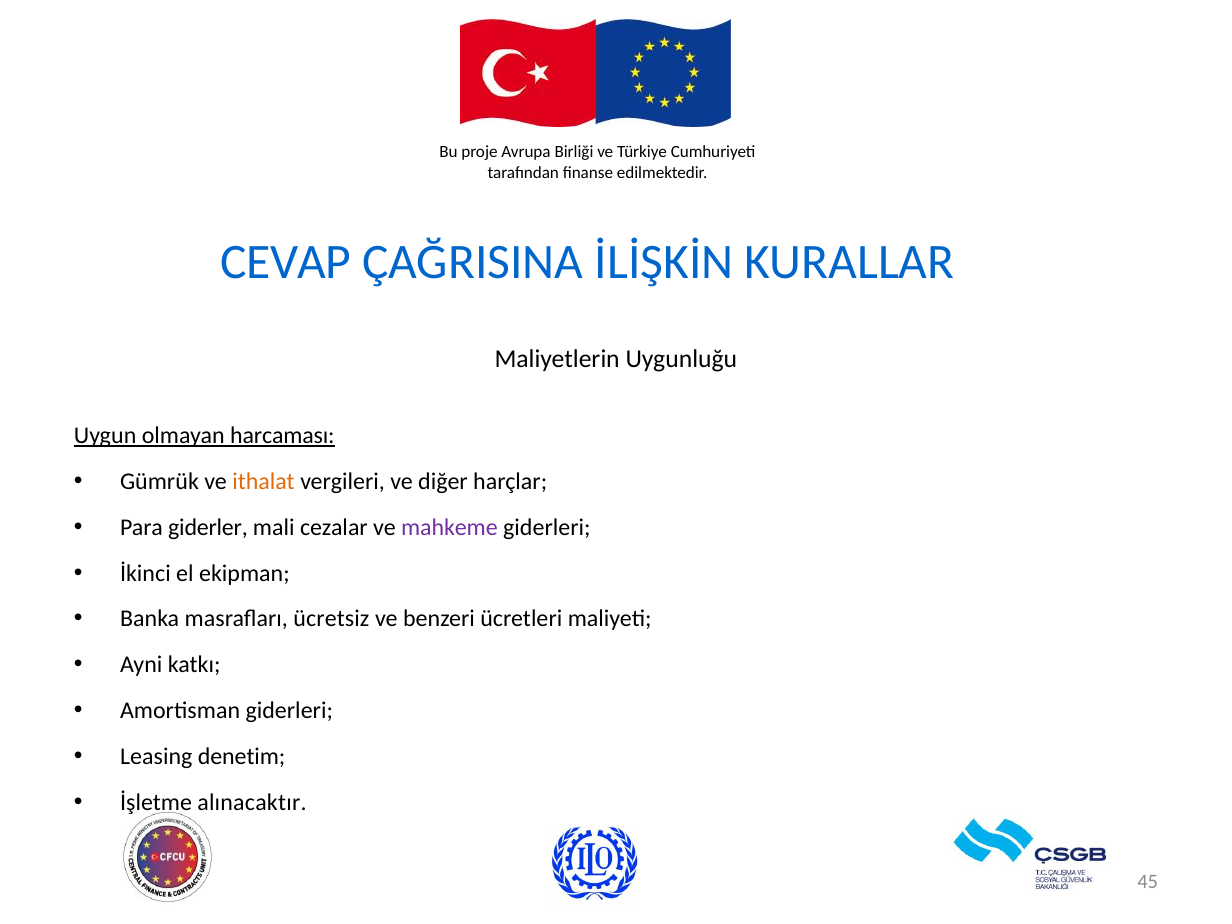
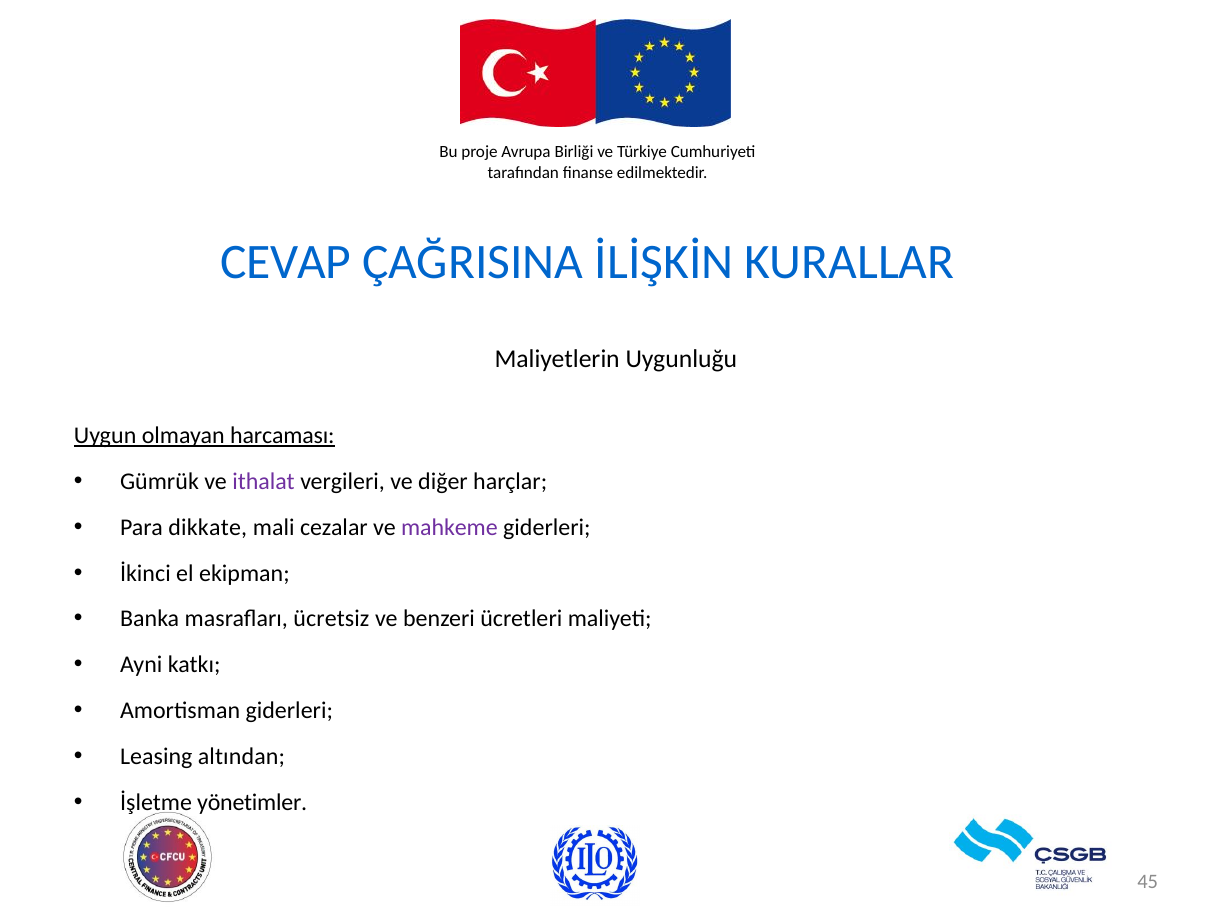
ithalat colour: orange -> purple
giderler: giderler -> dikkate
denetim: denetim -> altından
alınacaktır: alınacaktır -> yönetimler
